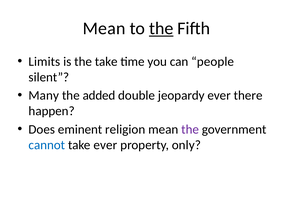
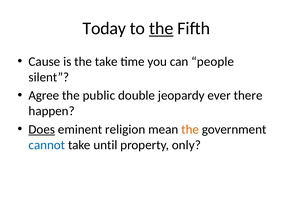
Mean at (104, 28): Mean -> Today
Limits: Limits -> Cause
Many: Many -> Agree
added: added -> public
Does underline: none -> present
the at (190, 129) colour: purple -> orange
take ever: ever -> until
